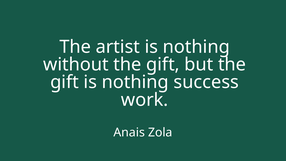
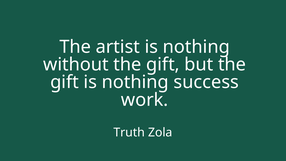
Anais: Anais -> Truth
